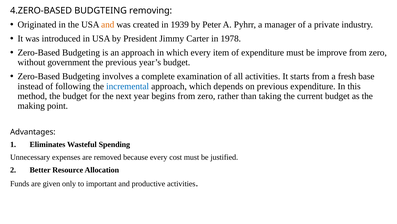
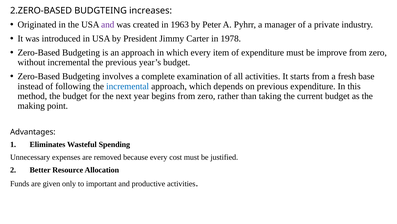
4.ZERO-BASED: 4.ZERO-BASED -> 2.ZERO-BASED
removing: removing -> increases
and at (108, 24) colour: orange -> purple
1939: 1939 -> 1963
without government: government -> incremental
